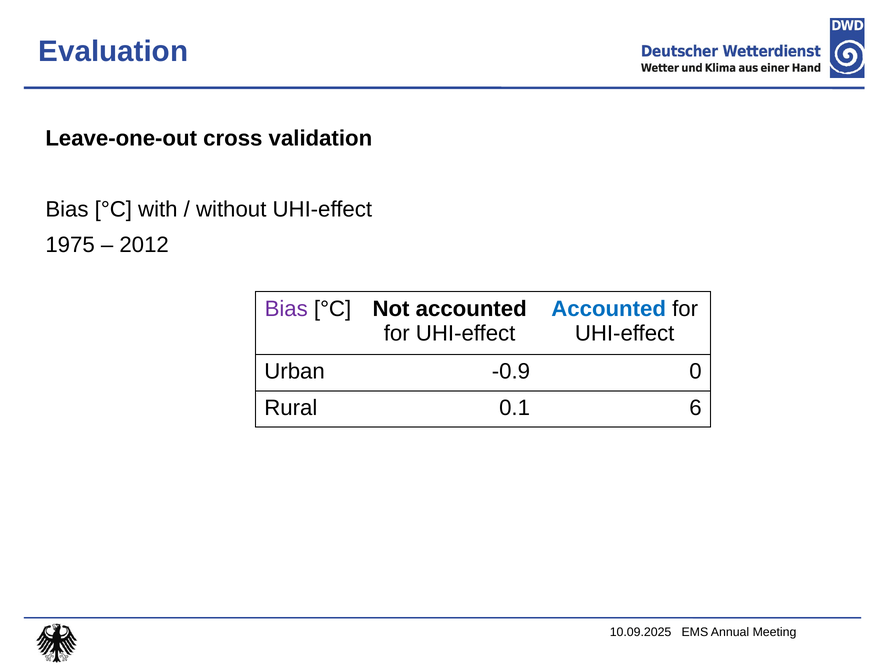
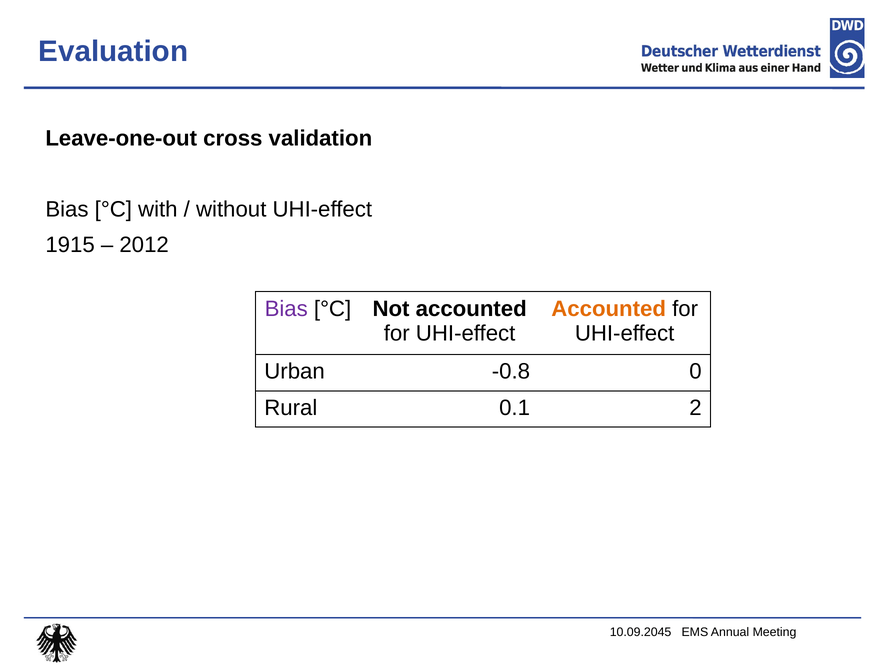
1975: 1975 -> 1915
Accounted at (609, 309) colour: blue -> orange
-0.9: -0.9 -> -0.8
6: 6 -> 2
10.09.2025: 10.09.2025 -> 10.09.2045
